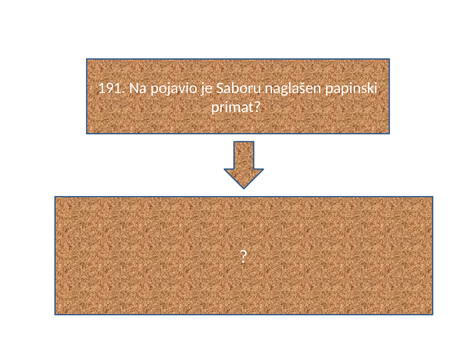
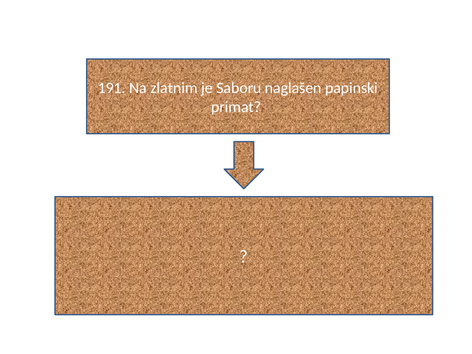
pojavio: pojavio -> zlatnim
